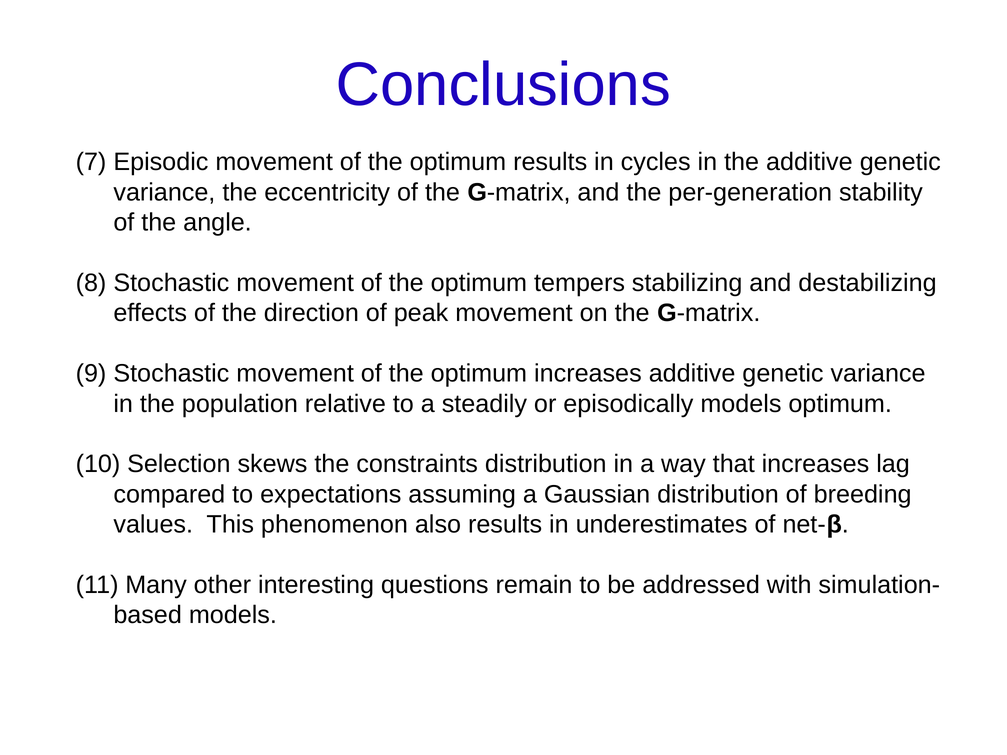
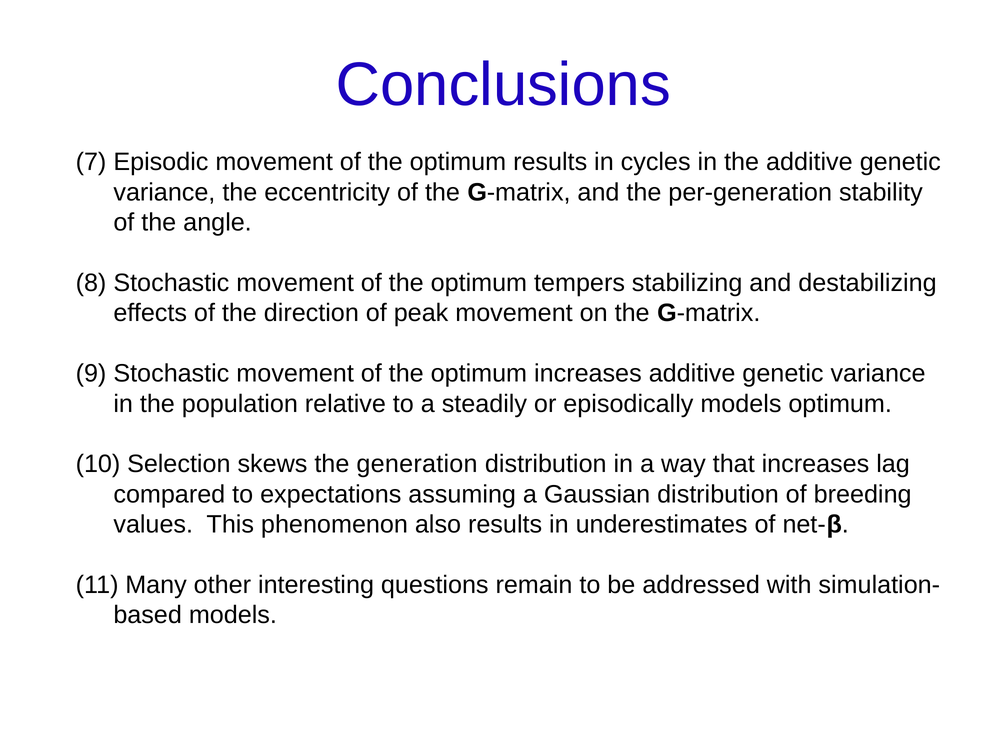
constraints: constraints -> generation
